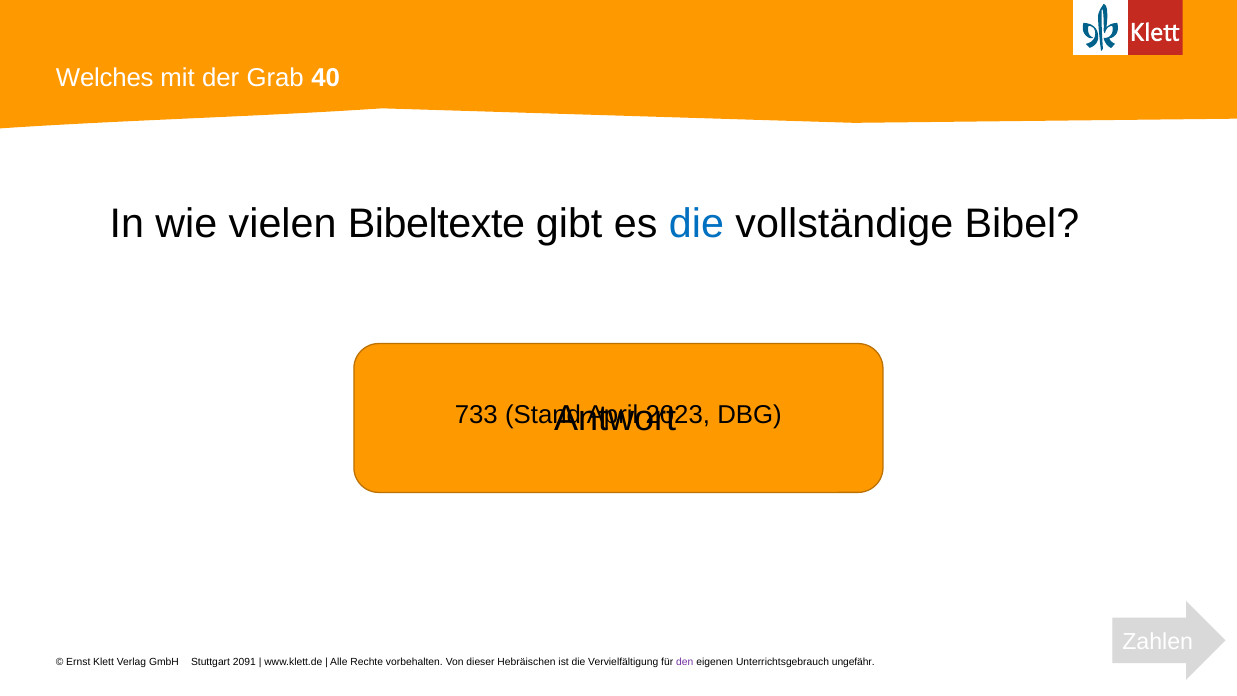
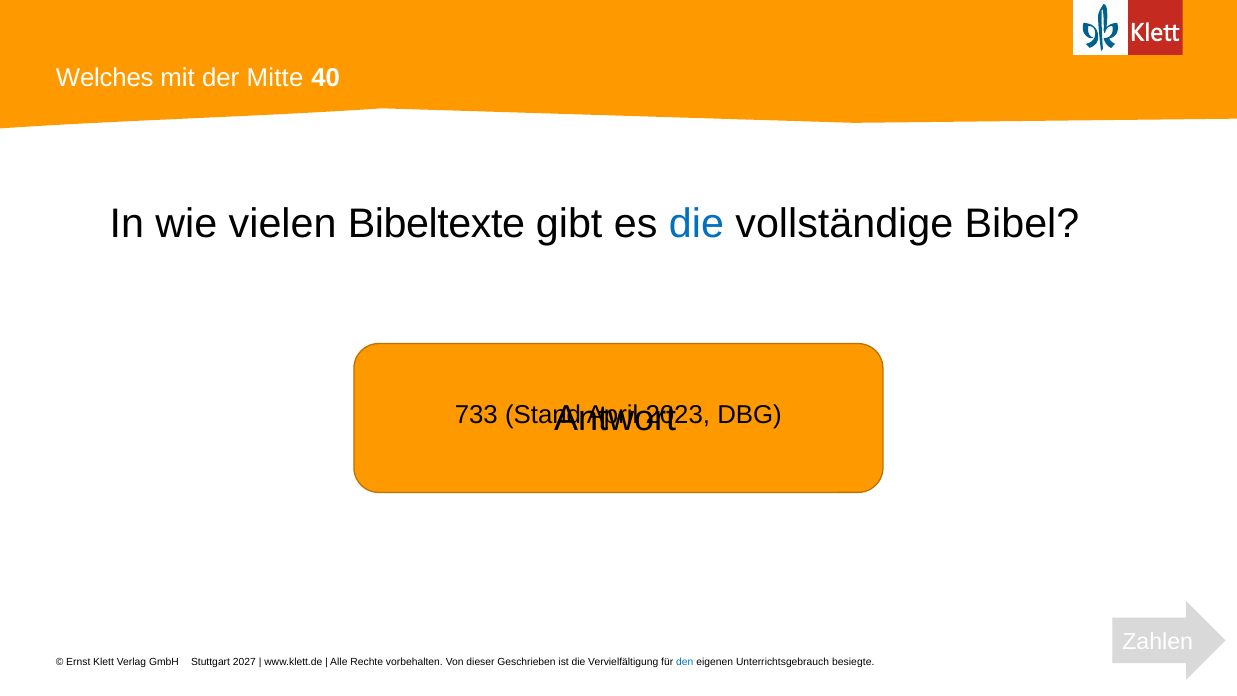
Grab: Grab -> Mitte
2091: 2091 -> 2027
Hebräischen: Hebräischen -> Geschrieben
den colour: purple -> blue
ungefähr: ungefähr -> besiegte
